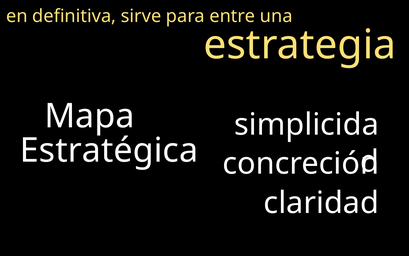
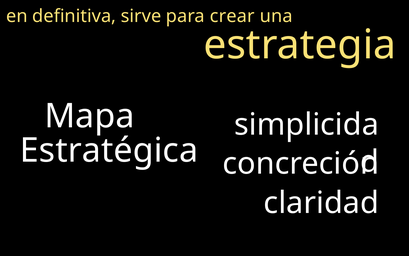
entre: entre -> crear
